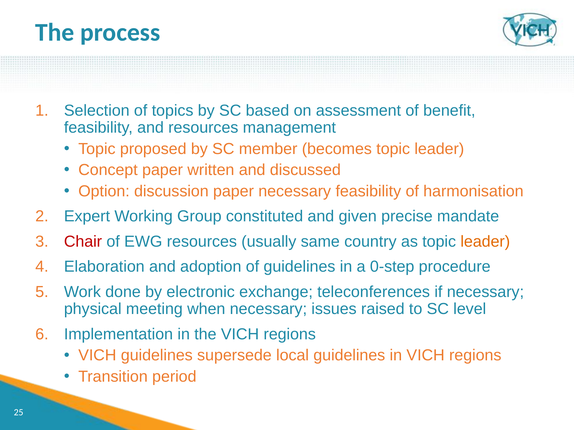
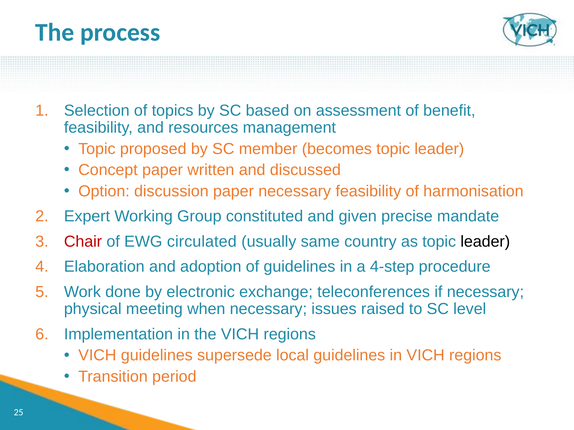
EWG resources: resources -> circulated
leader at (485, 242) colour: orange -> black
0-step: 0-step -> 4-step
